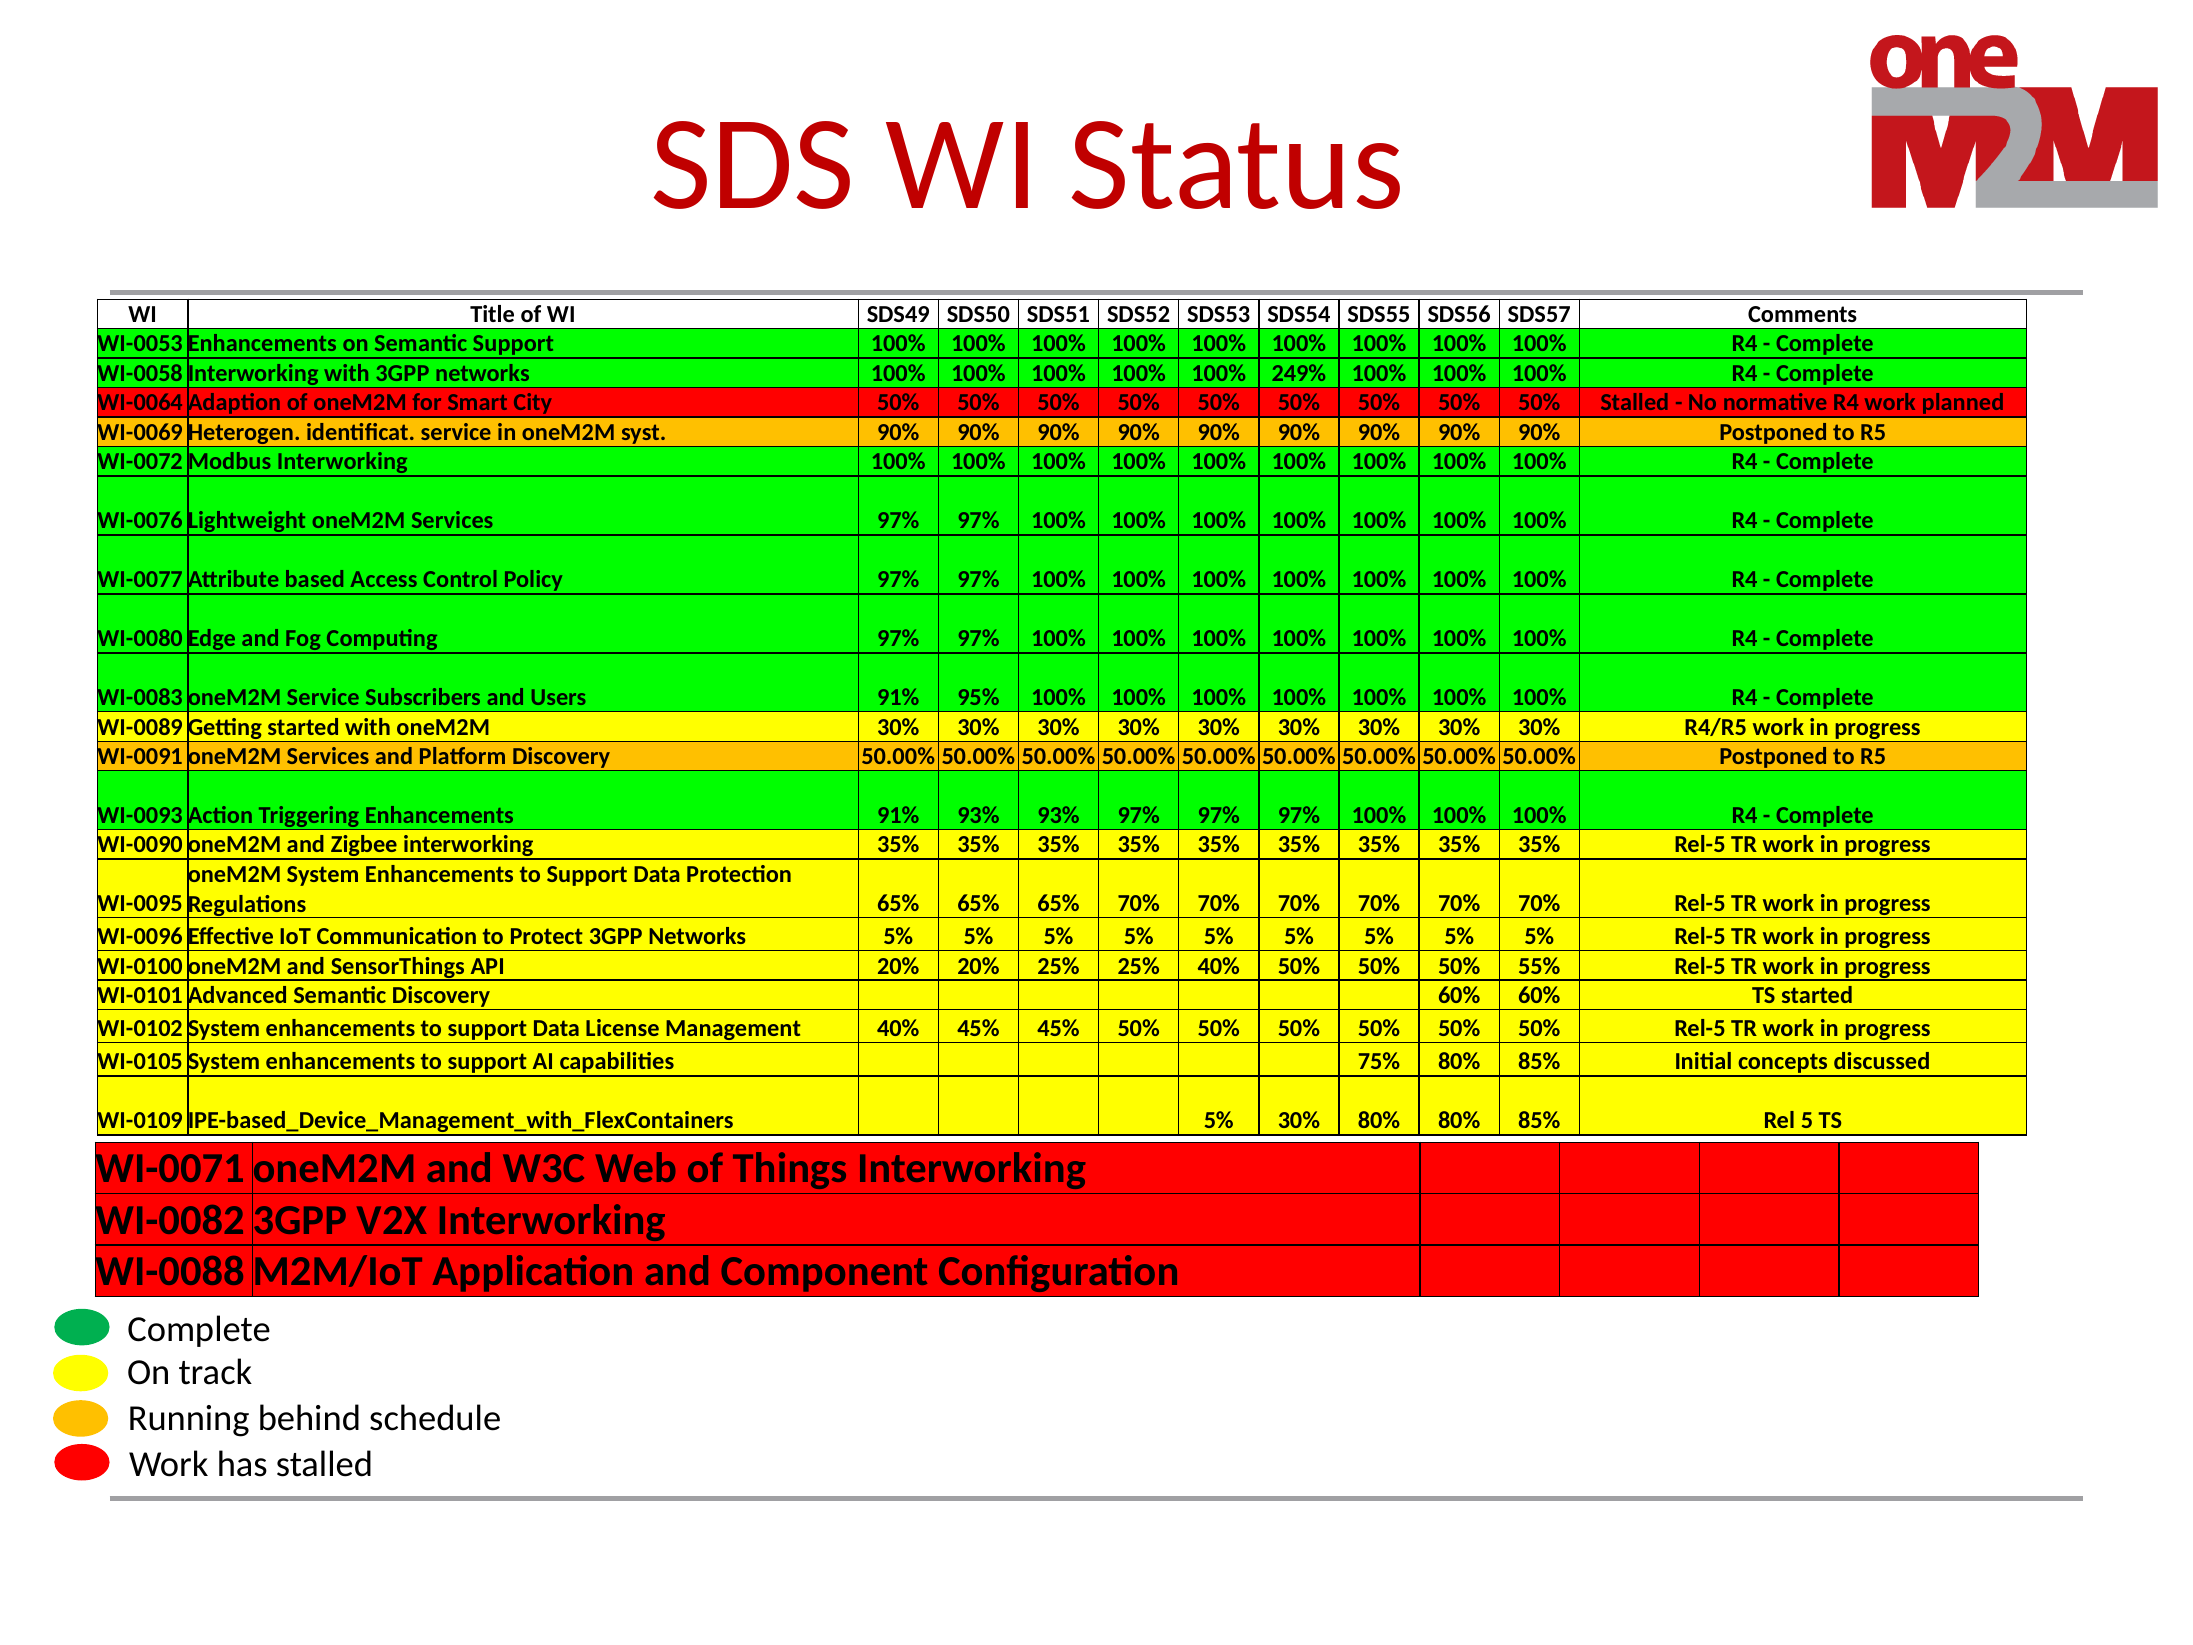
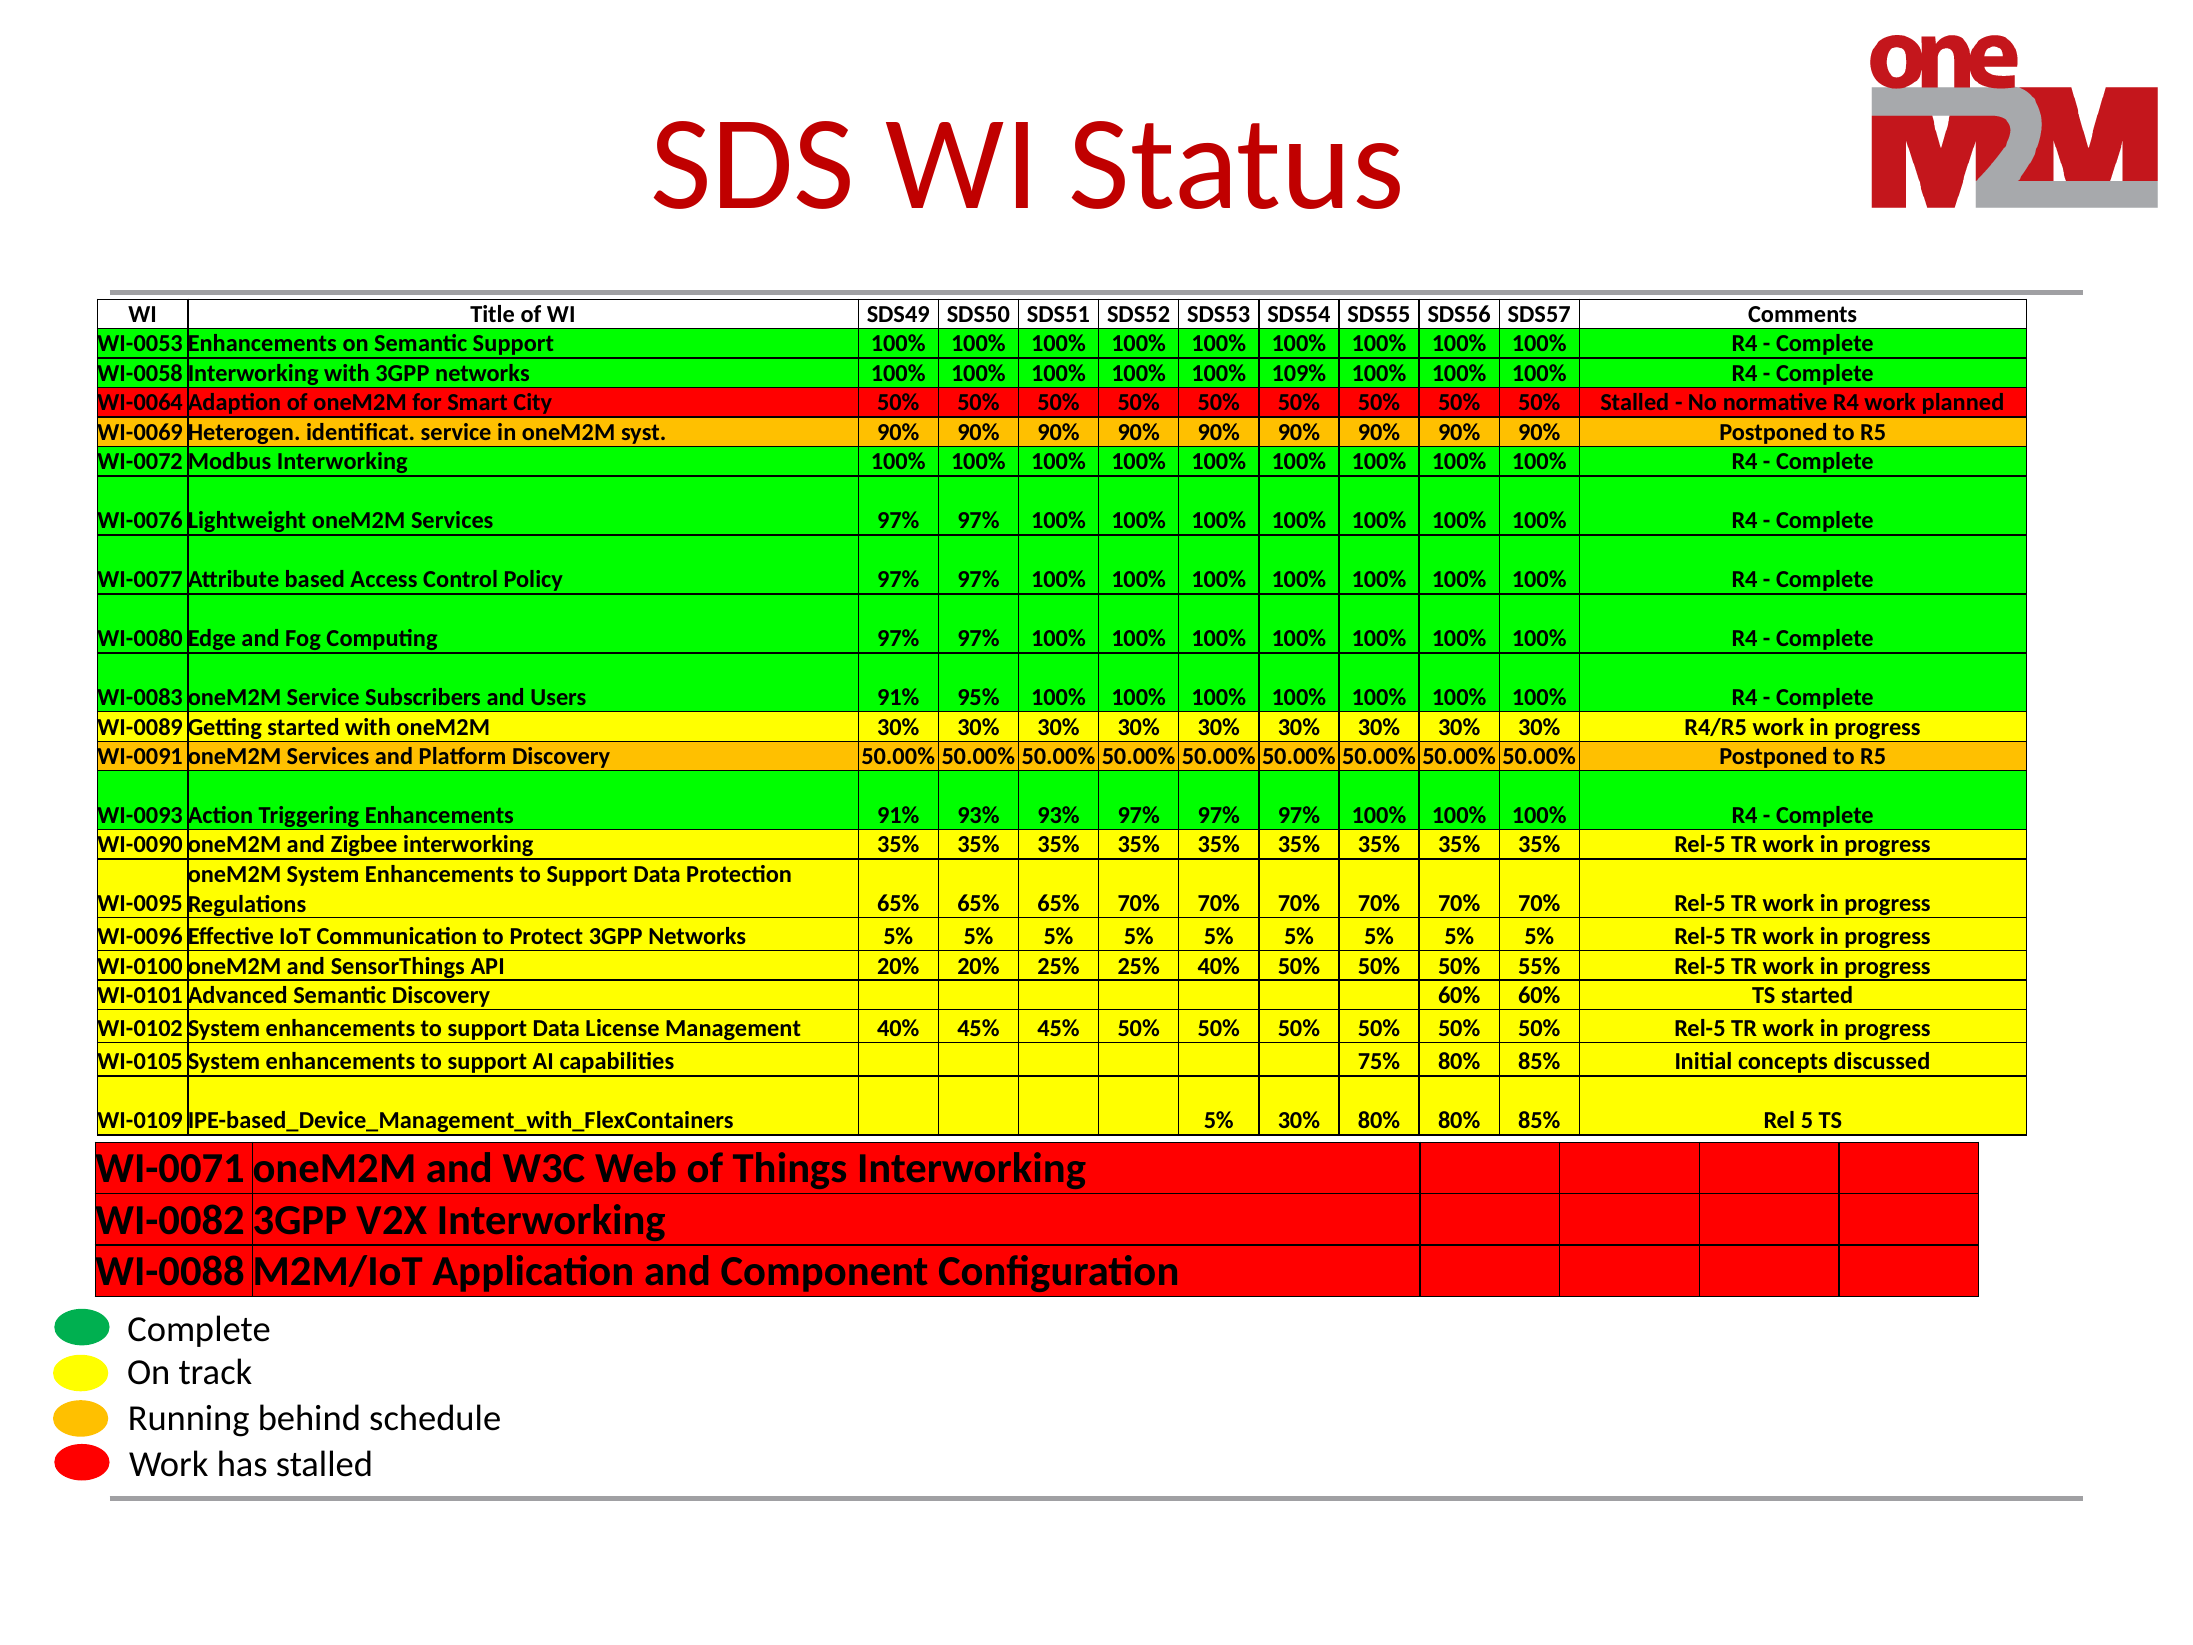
249%: 249% -> 109%
